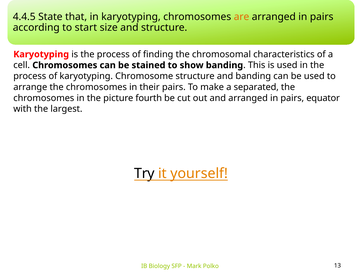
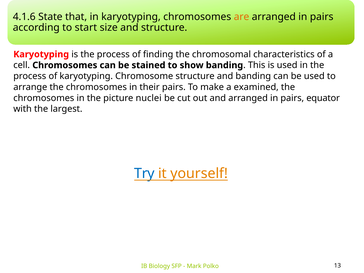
4.4.5: 4.4.5 -> 4.1.6
separated: separated -> examined
fourth: fourth -> nuclei
Try colour: black -> blue
